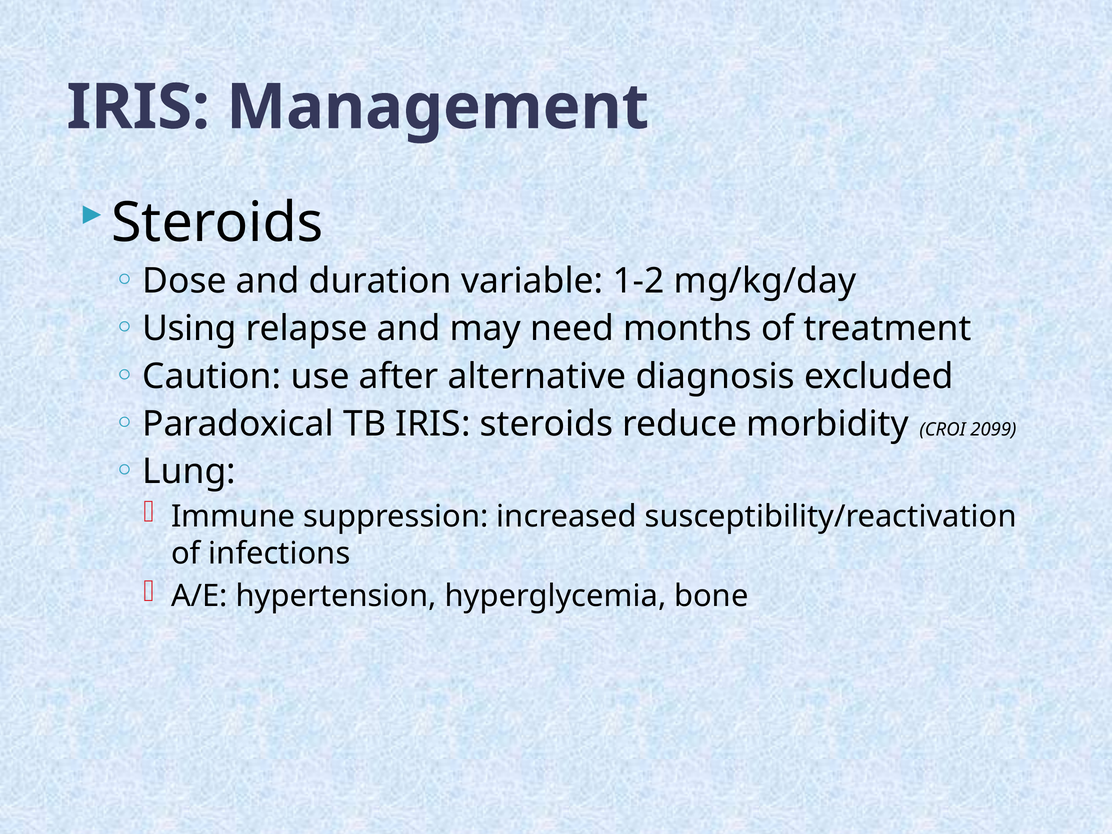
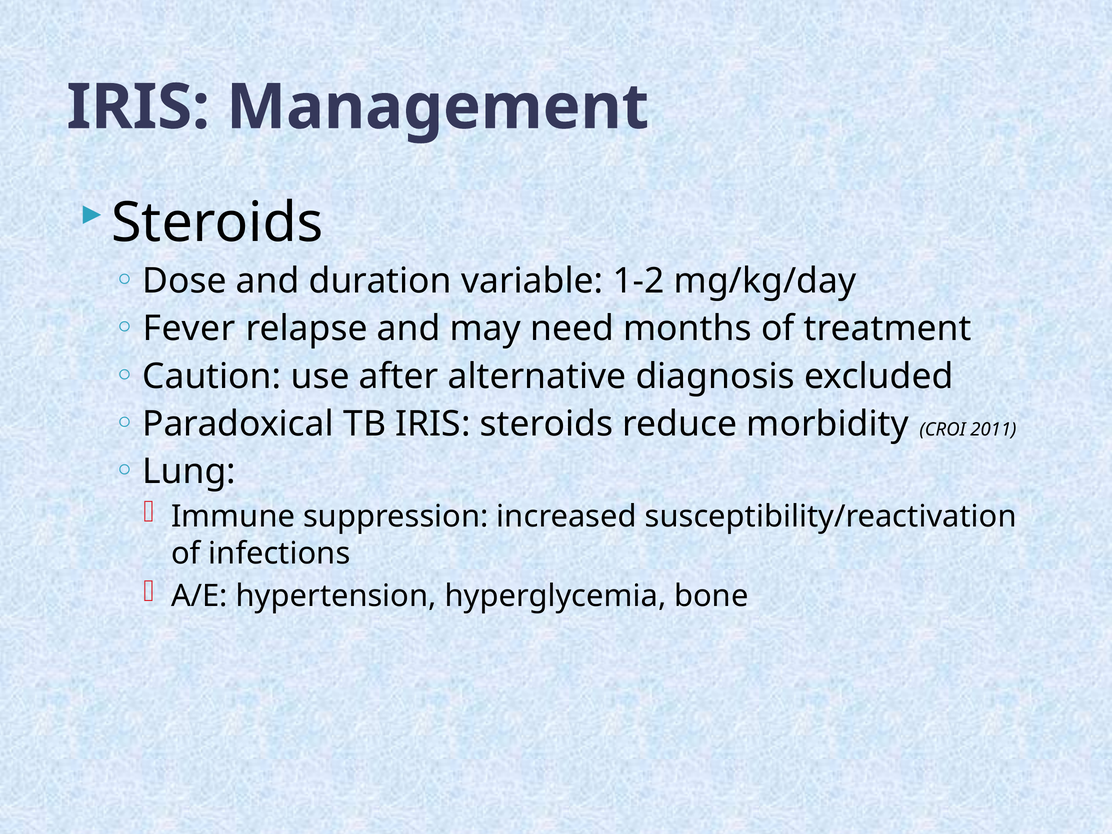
Using: Using -> Fever
2099: 2099 -> 2011
